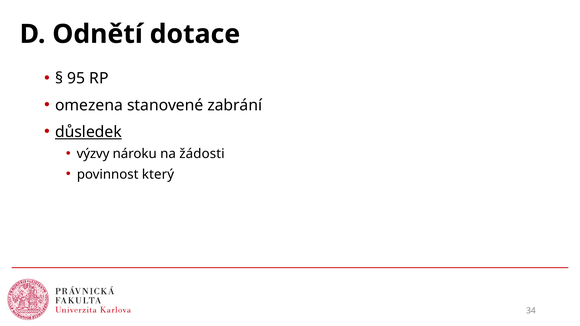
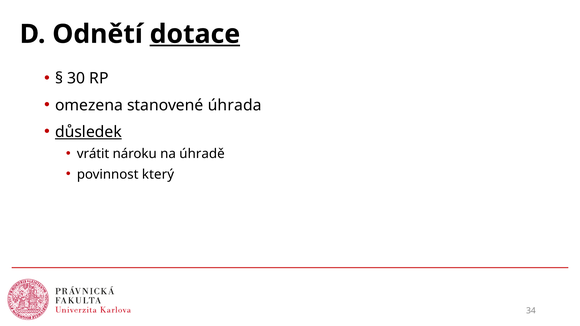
dotace underline: none -> present
95: 95 -> 30
zabrání: zabrání -> úhrada
výzvy: výzvy -> vrátit
žádosti: žádosti -> úhradě
